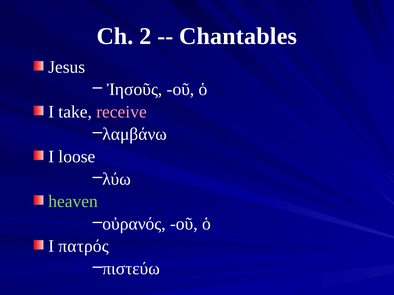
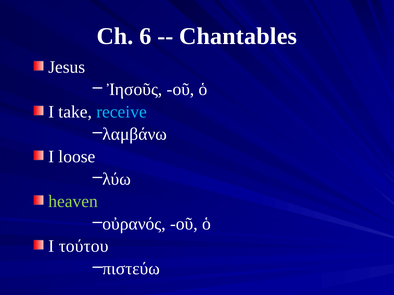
2: 2 -> 6
receive colour: pink -> light blue
πατρός: πατρός -> τούτου
